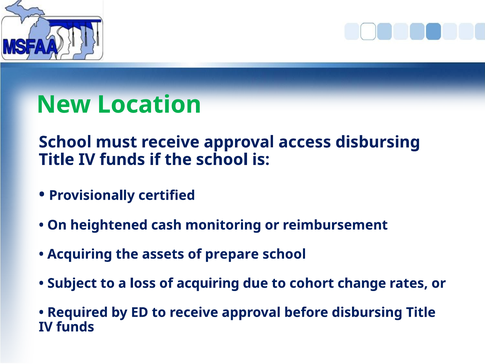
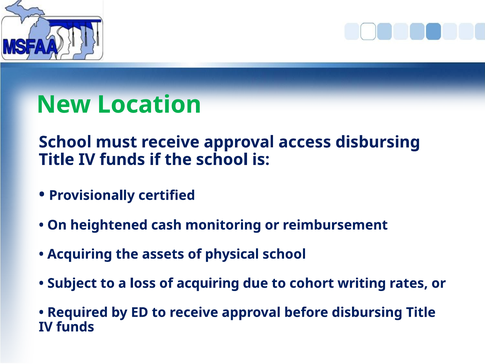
prepare: prepare -> physical
change: change -> writing
